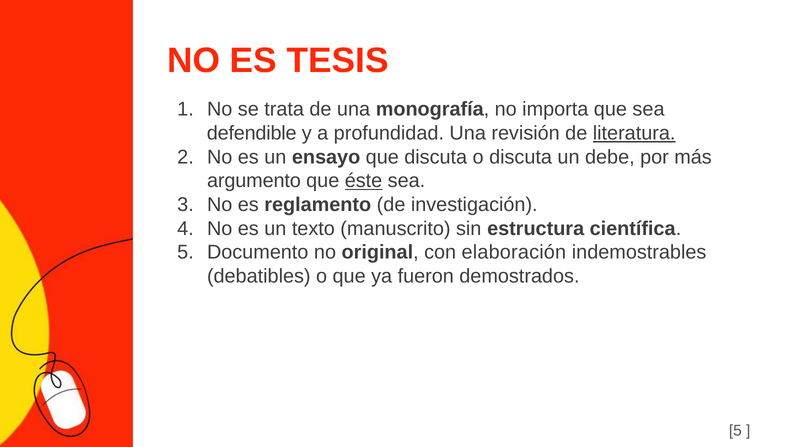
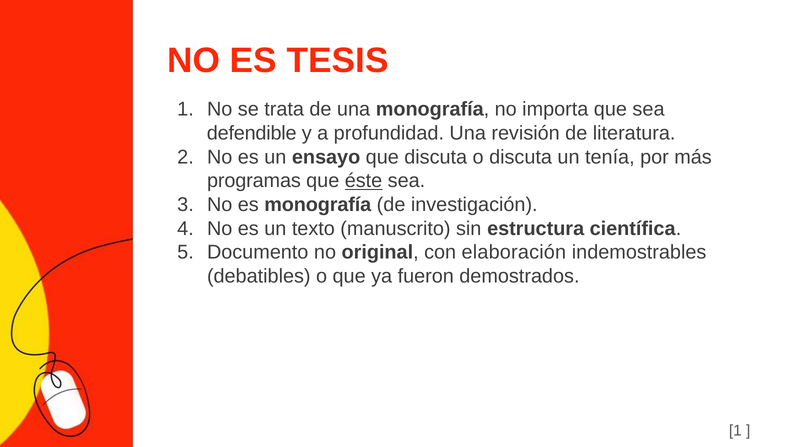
literatura underline: present -> none
debe: debe -> tenía
argumento: argumento -> programas
es reglamento: reglamento -> monografía
5 at (735, 430): 5 -> 1
